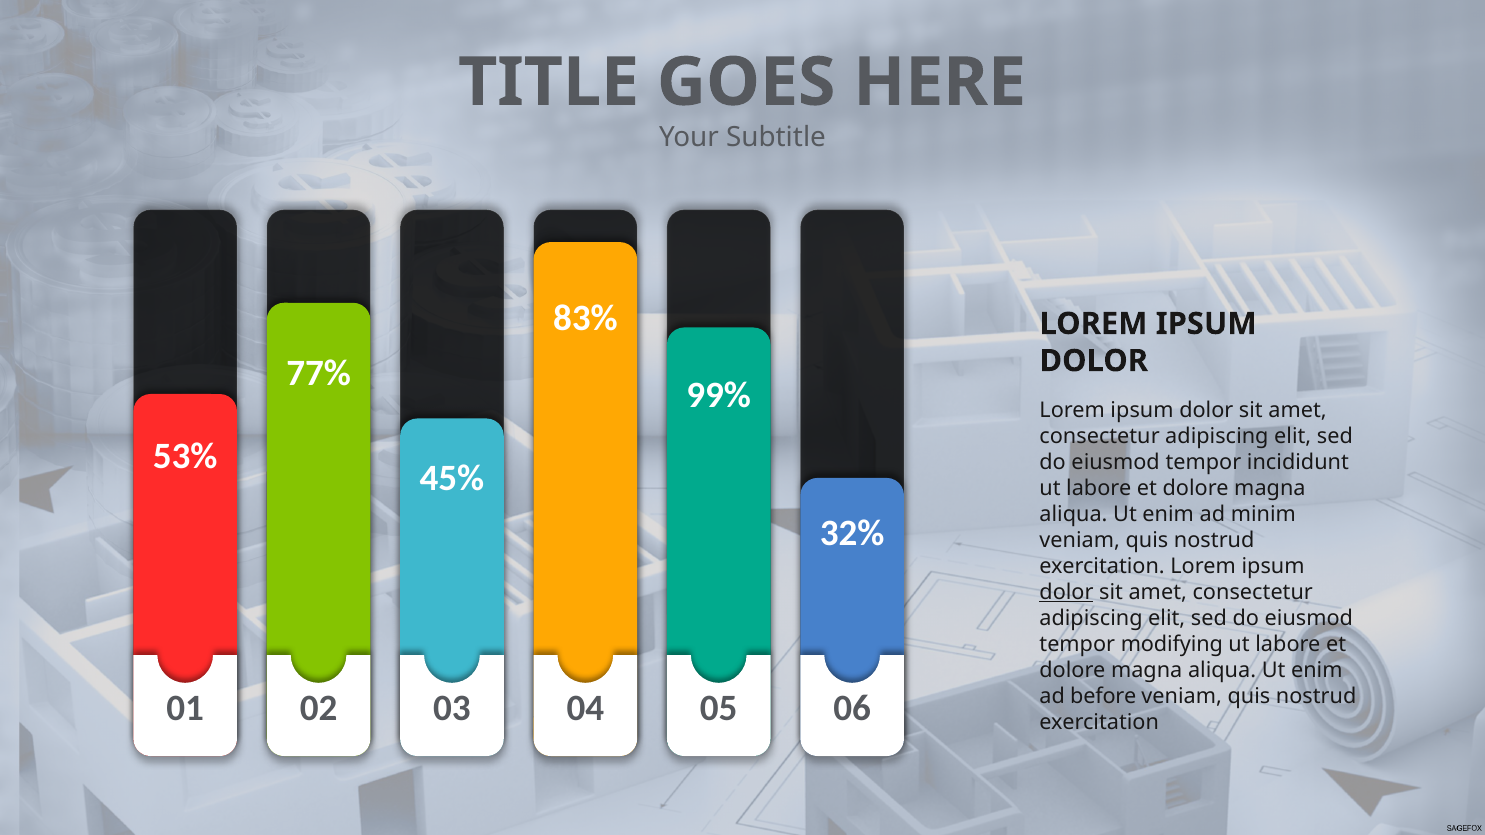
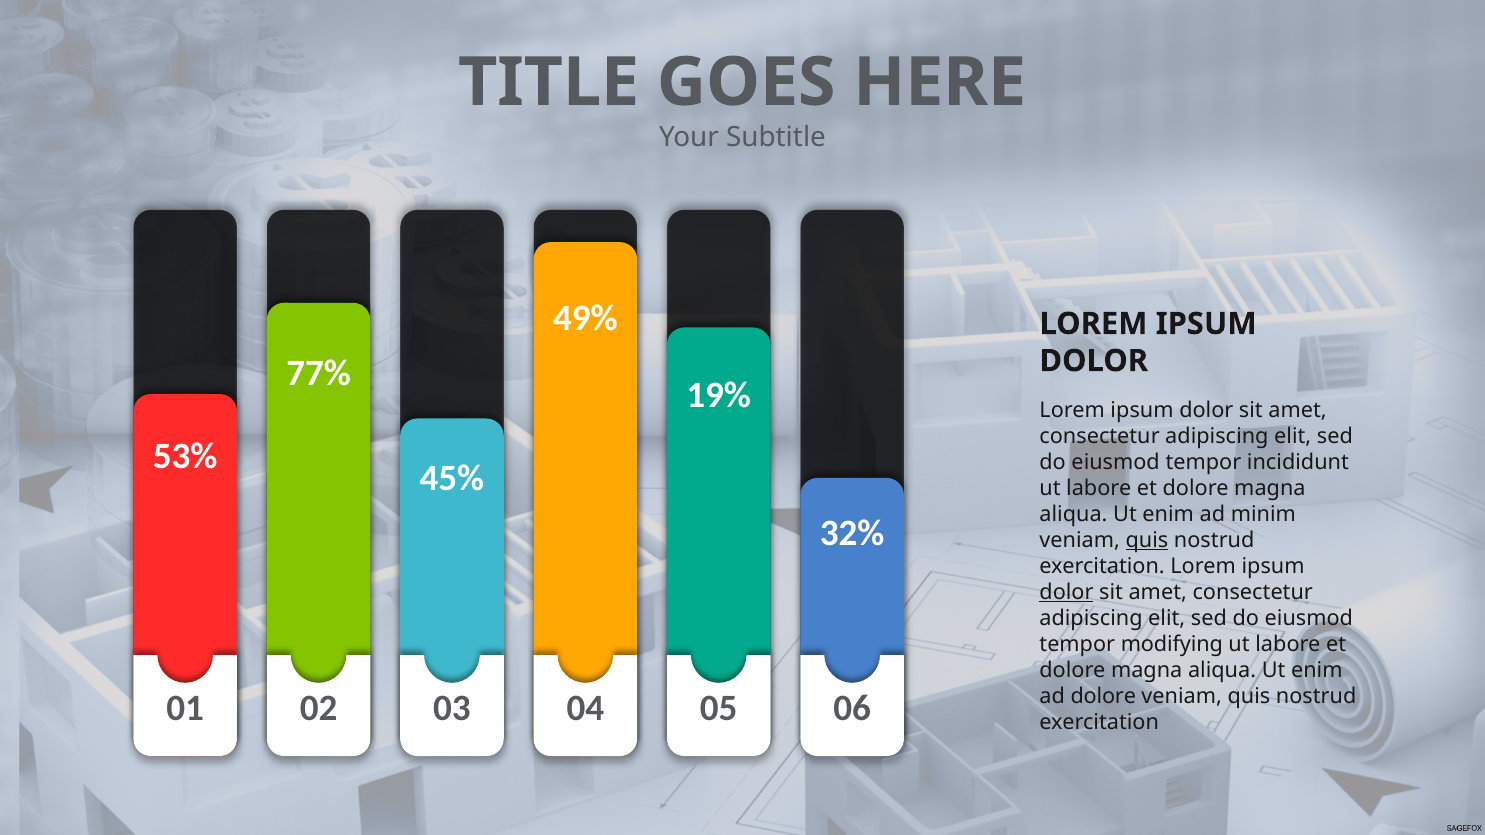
83%: 83% -> 49%
99%: 99% -> 19%
quis at (1147, 541) underline: none -> present
ad before: before -> dolore
